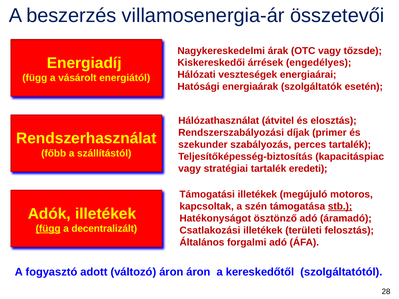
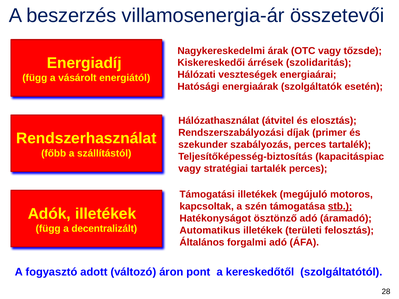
engedélyes: engedélyes -> szolidaritás
tartalék eredeti: eredeti -> perces
függ at (48, 229) underline: present -> none
Csatlakozási: Csatlakozási -> Automatikus
áron áron: áron -> pont
